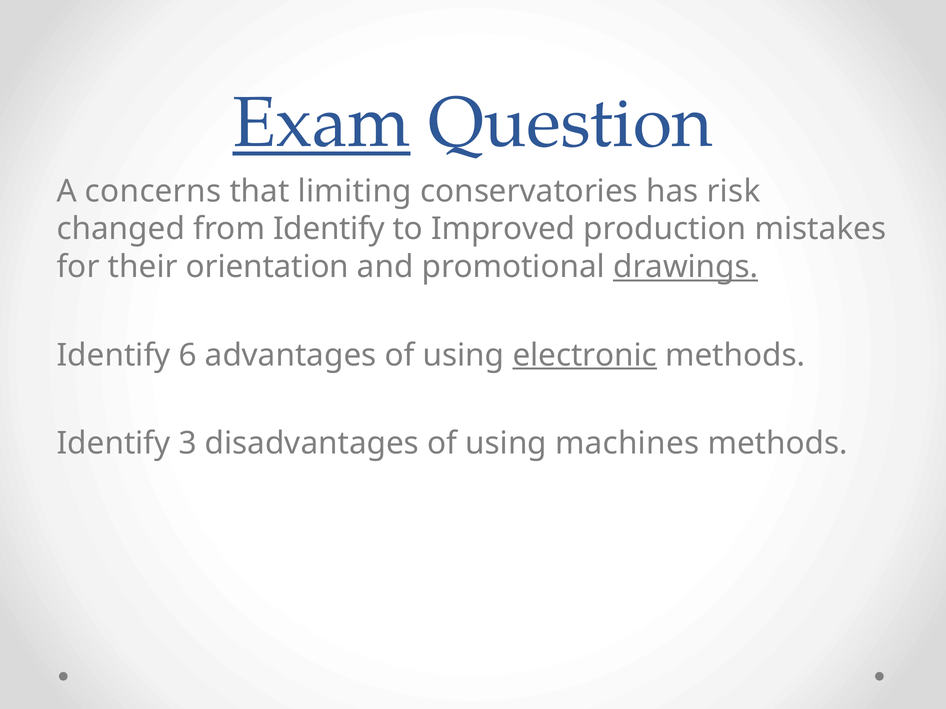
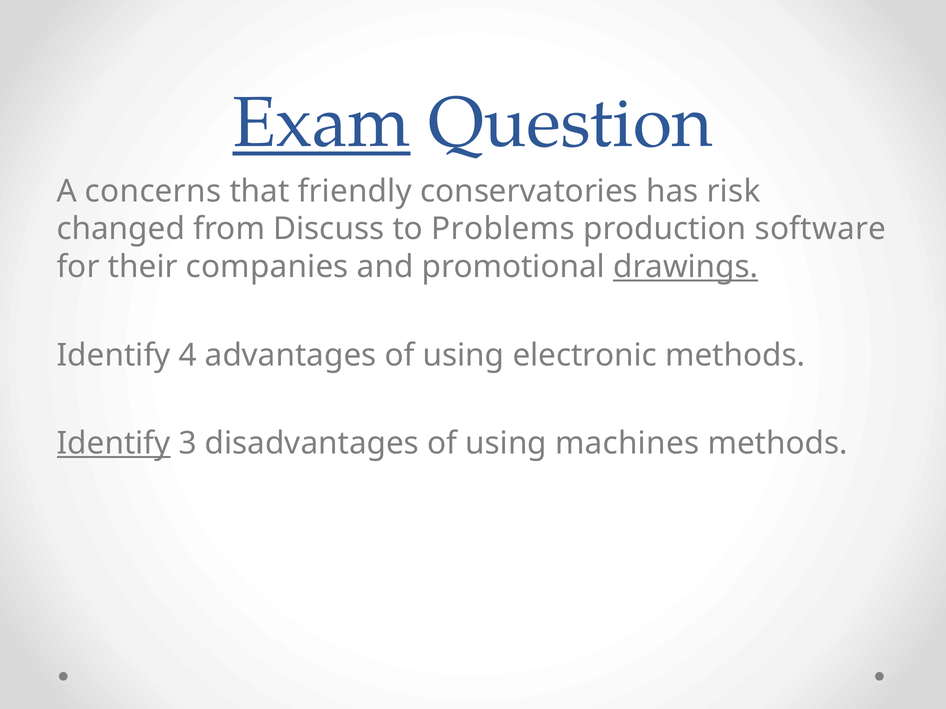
limiting: limiting -> friendly
from Identify: Identify -> Discuss
Improved: Improved -> Problems
mistakes: mistakes -> software
orientation: orientation -> companies
6: 6 -> 4
electronic underline: present -> none
Identify at (114, 444) underline: none -> present
